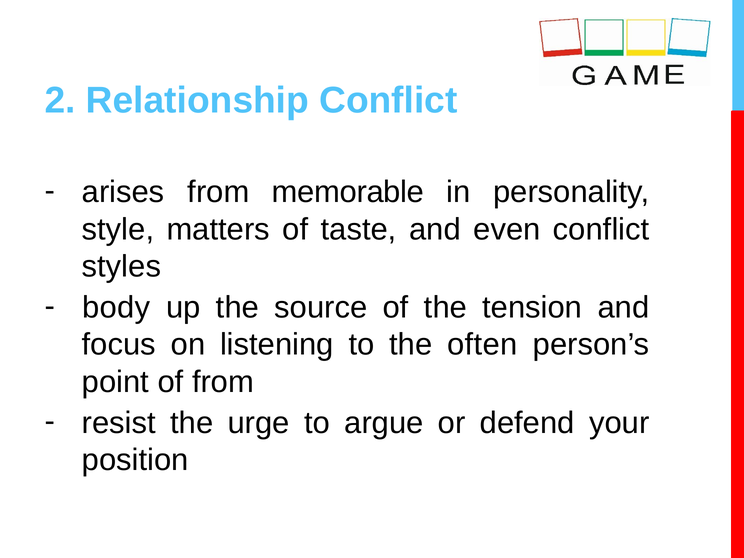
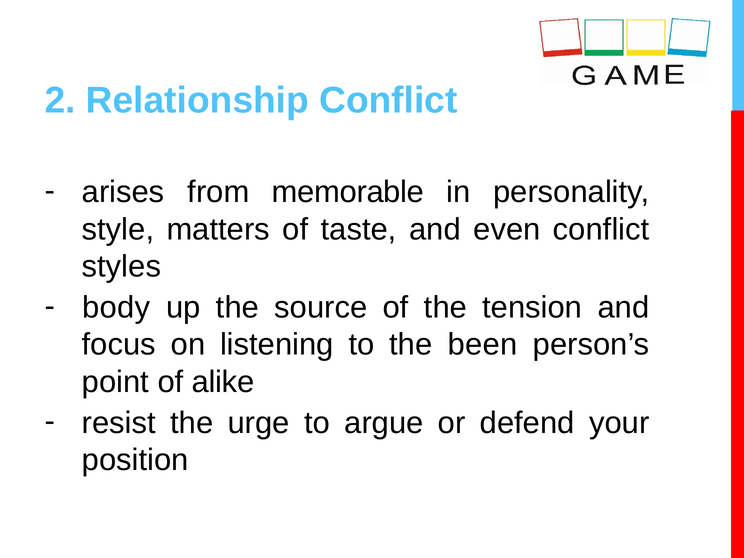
often: often -> been
of from: from -> alike
